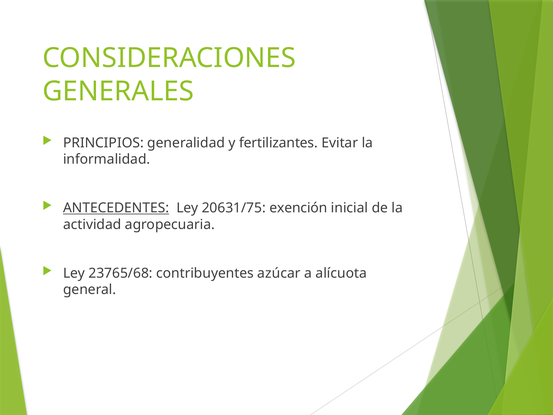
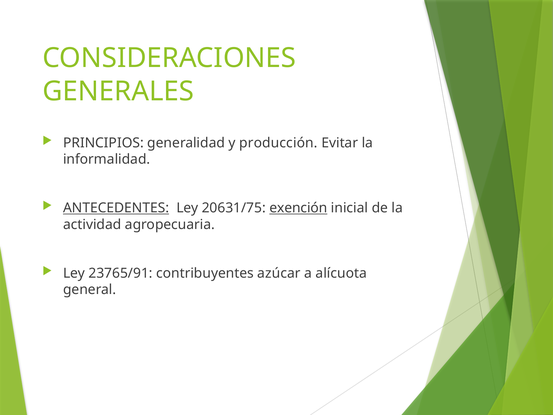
fertilizantes: fertilizantes -> producción
exención underline: none -> present
23765/68: 23765/68 -> 23765/91
